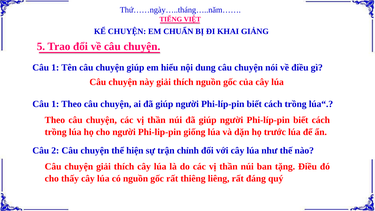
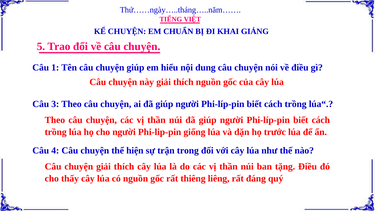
1 at (55, 104): 1 -> 3
2: 2 -> 4
chỉnh: chỉnh -> trong
